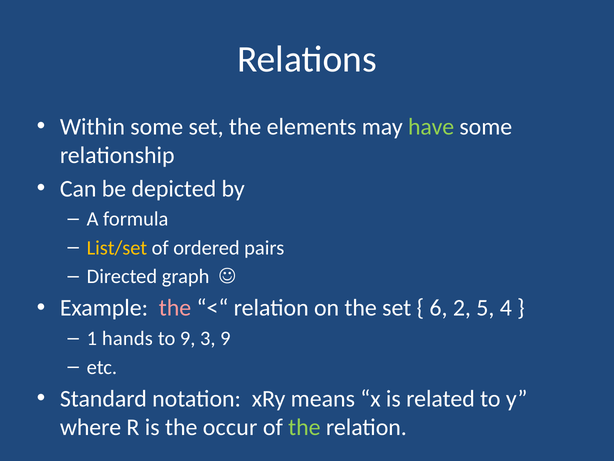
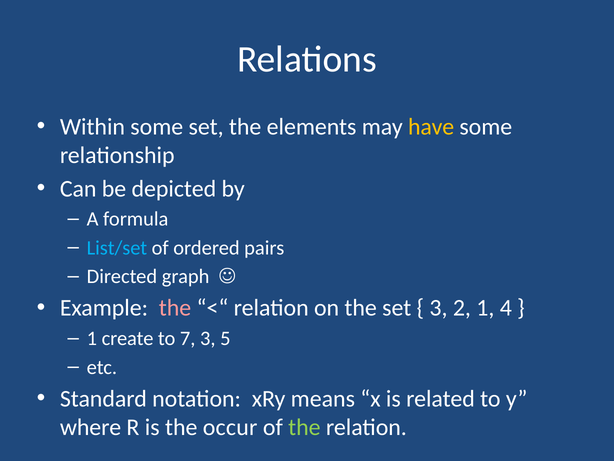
have colour: light green -> yellow
List/set colour: yellow -> light blue
6 at (439, 308): 6 -> 3
2 5: 5 -> 1
hands: hands -> create
to 9: 9 -> 7
3 9: 9 -> 5
